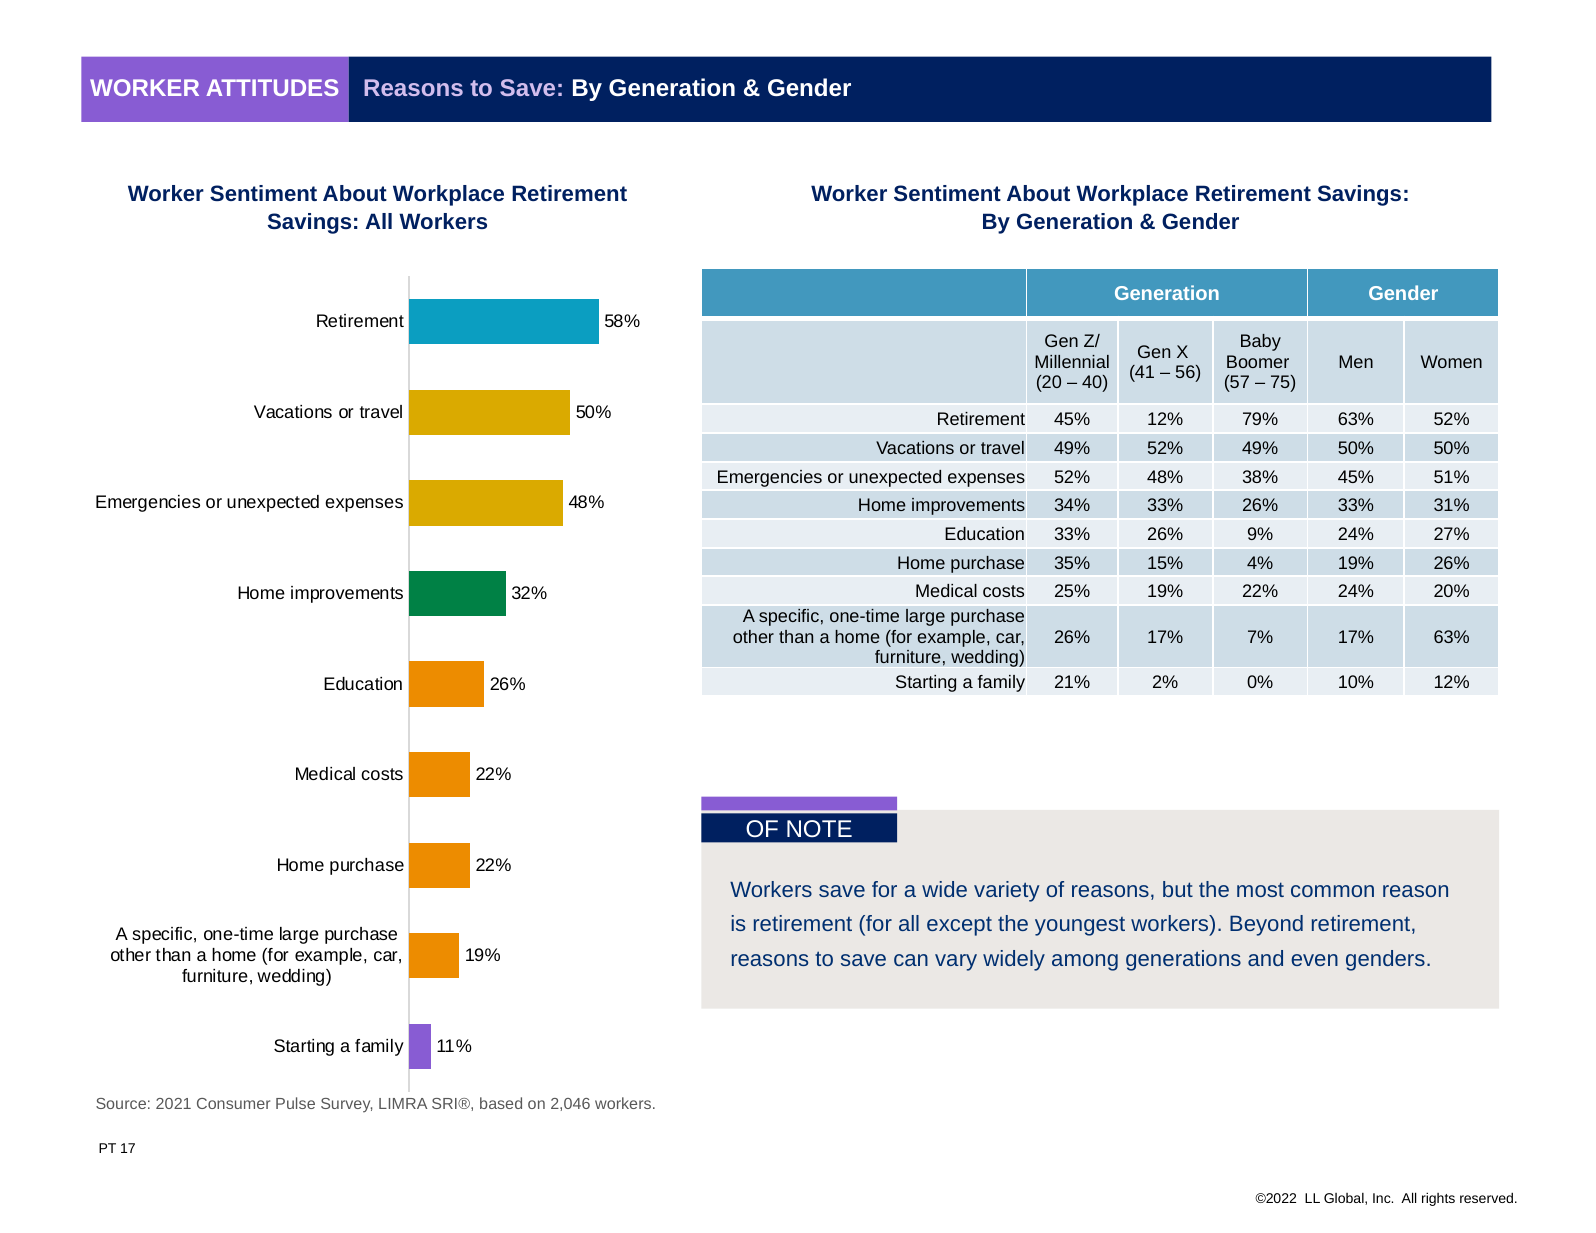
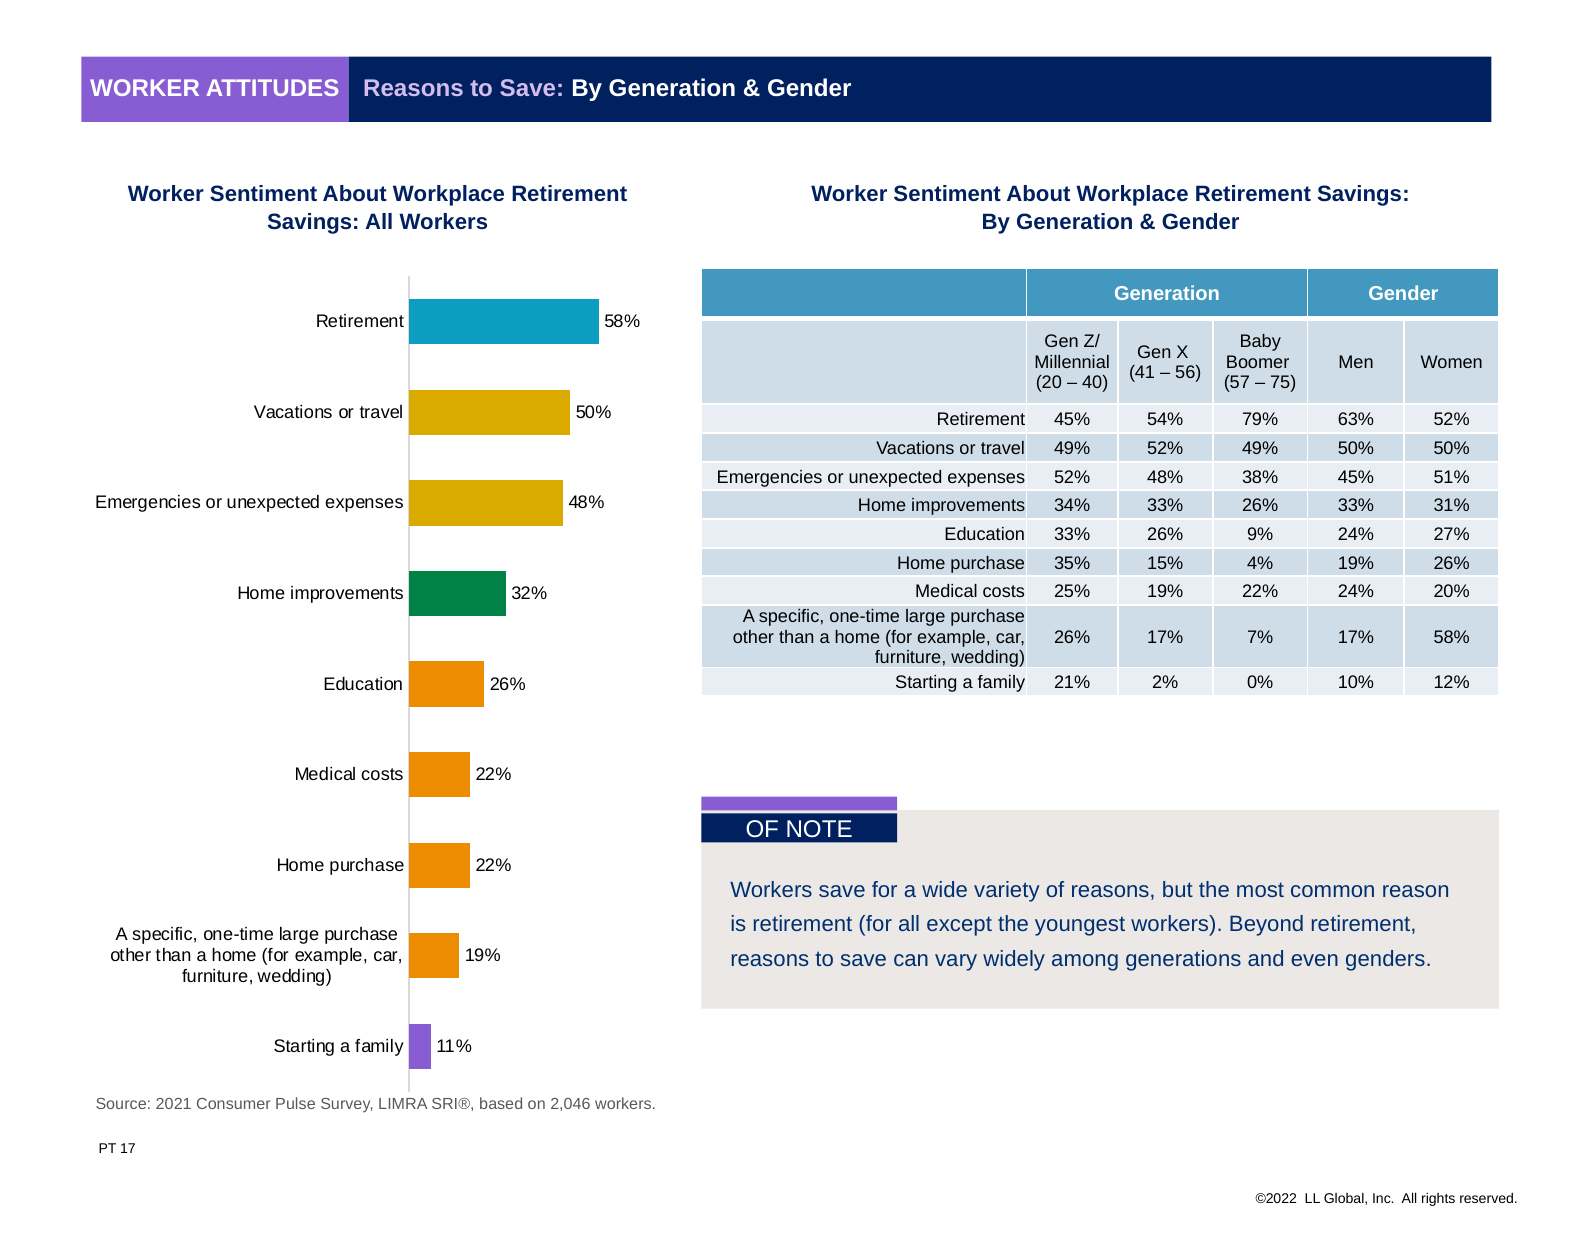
45% 12%: 12% -> 54%
17% 63%: 63% -> 58%
